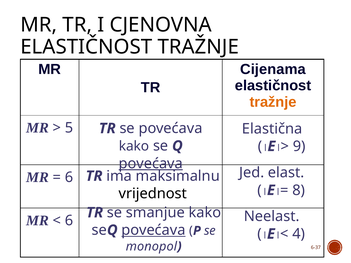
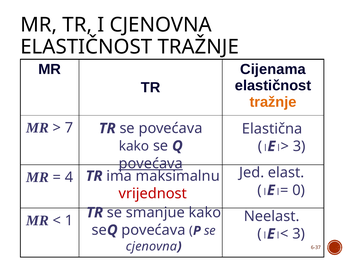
5: 5 -> 7
9 at (299, 146): 9 -> 3
6 at (69, 177): 6 -> 4
8: 8 -> 0
vrijednost colour: black -> red
6 at (69, 221): 6 -> 1
povećava at (153, 230) underline: present -> none
4 at (299, 234): 4 -> 3
monopol at (152, 247): monopol -> cjenovna
